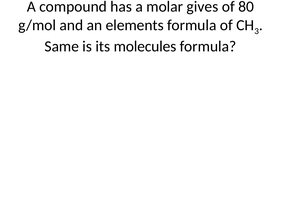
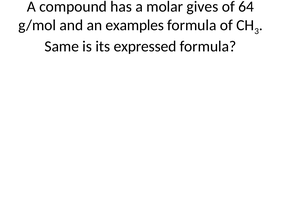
80: 80 -> 64
elements: elements -> examples
molecules: molecules -> expressed
